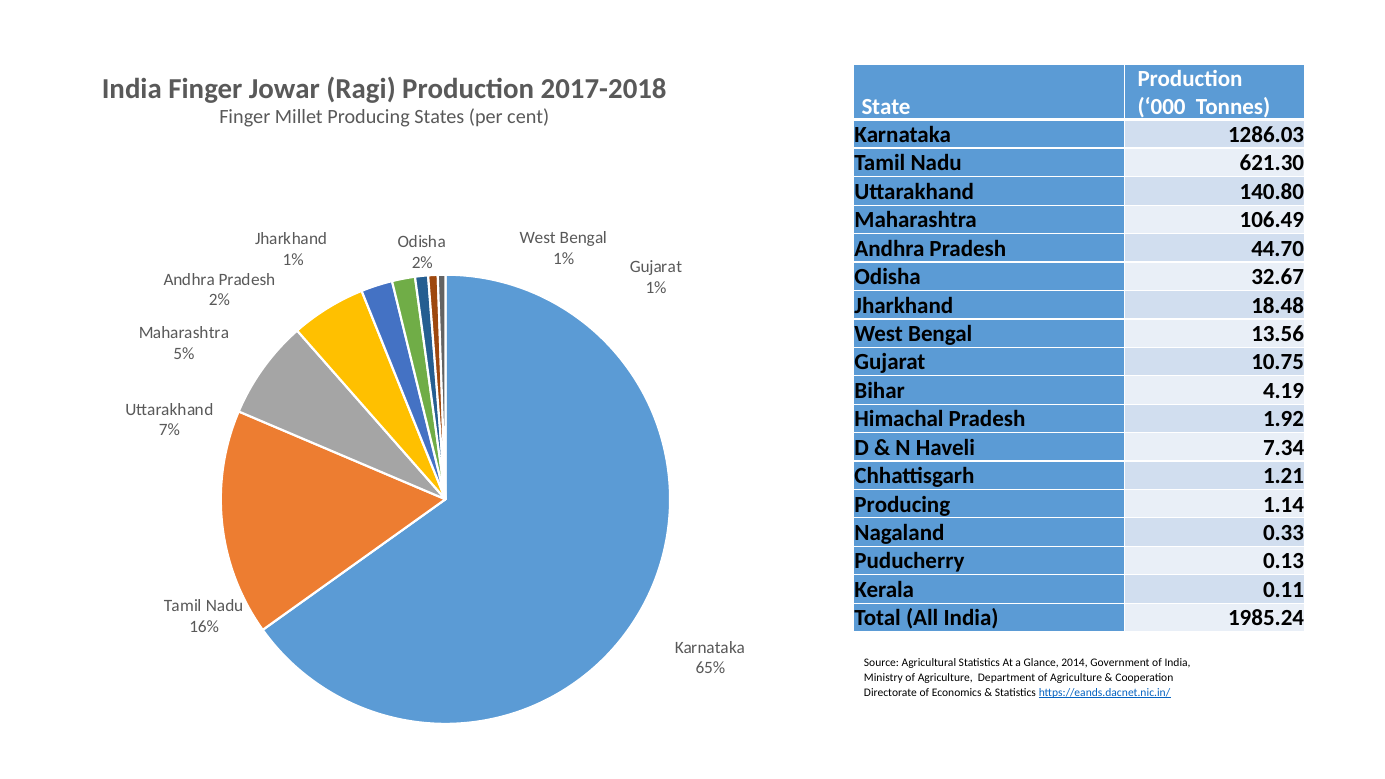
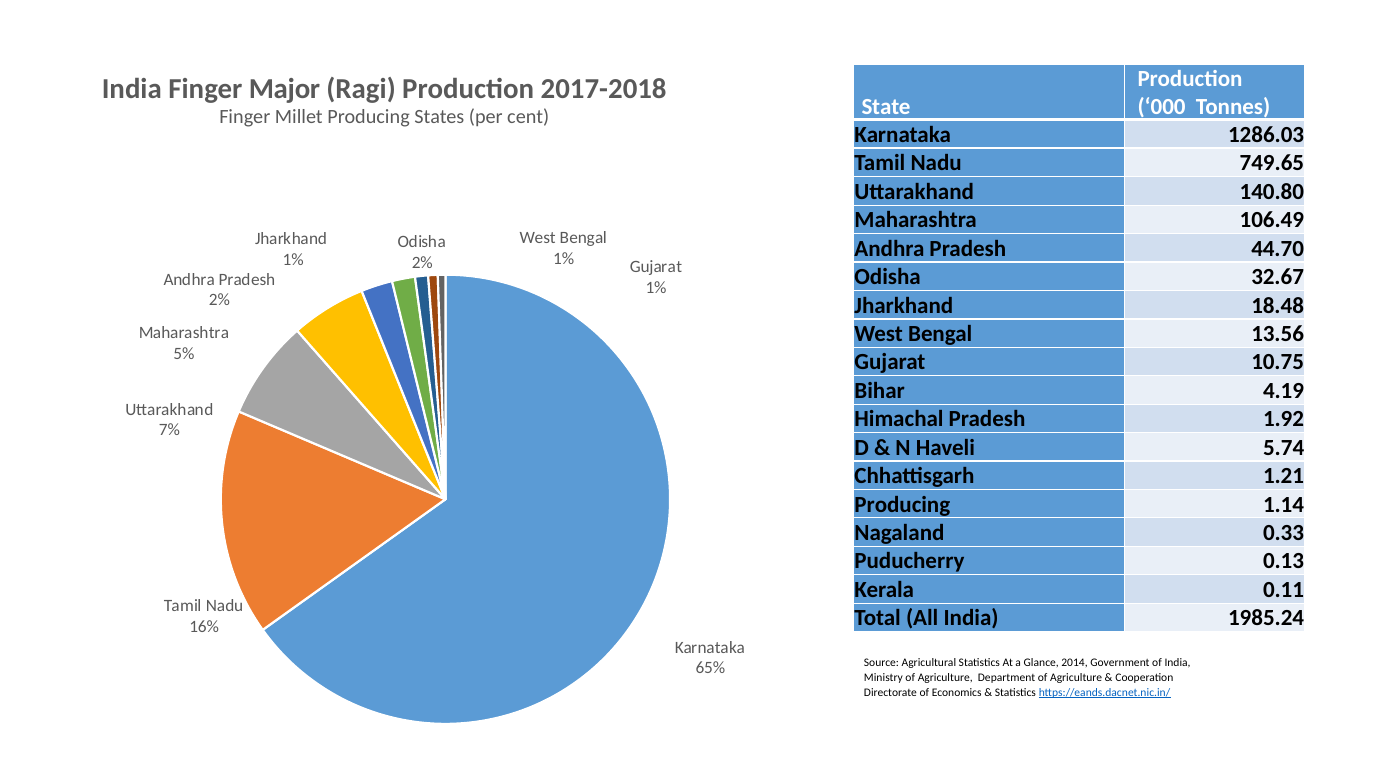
Jowar: Jowar -> Major
621.30: 621.30 -> 749.65
7.34: 7.34 -> 5.74
